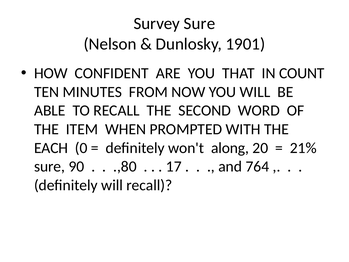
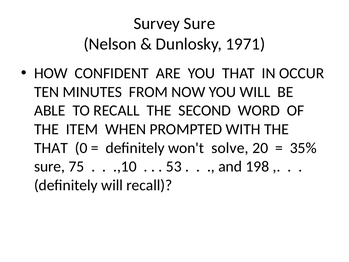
1901: 1901 -> 1971
COUNT: COUNT -> OCCUR
EACH at (51, 148): EACH -> THAT
along: along -> solve
21%: 21% -> 35%
90: 90 -> 75
.,80: .,80 -> .,10
17: 17 -> 53
764: 764 -> 198
